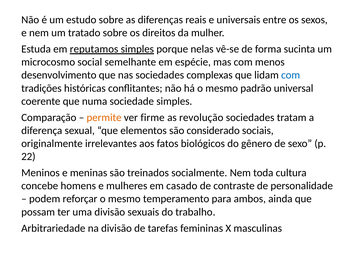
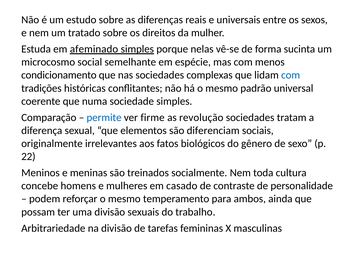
reputamos: reputamos -> afeminado
desenvolvimento: desenvolvimento -> condicionamento
permite colour: orange -> blue
considerado: considerado -> diferenciam
